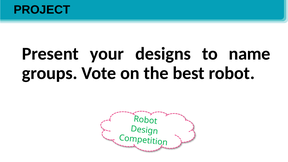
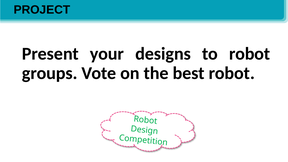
to name: name -> robot
